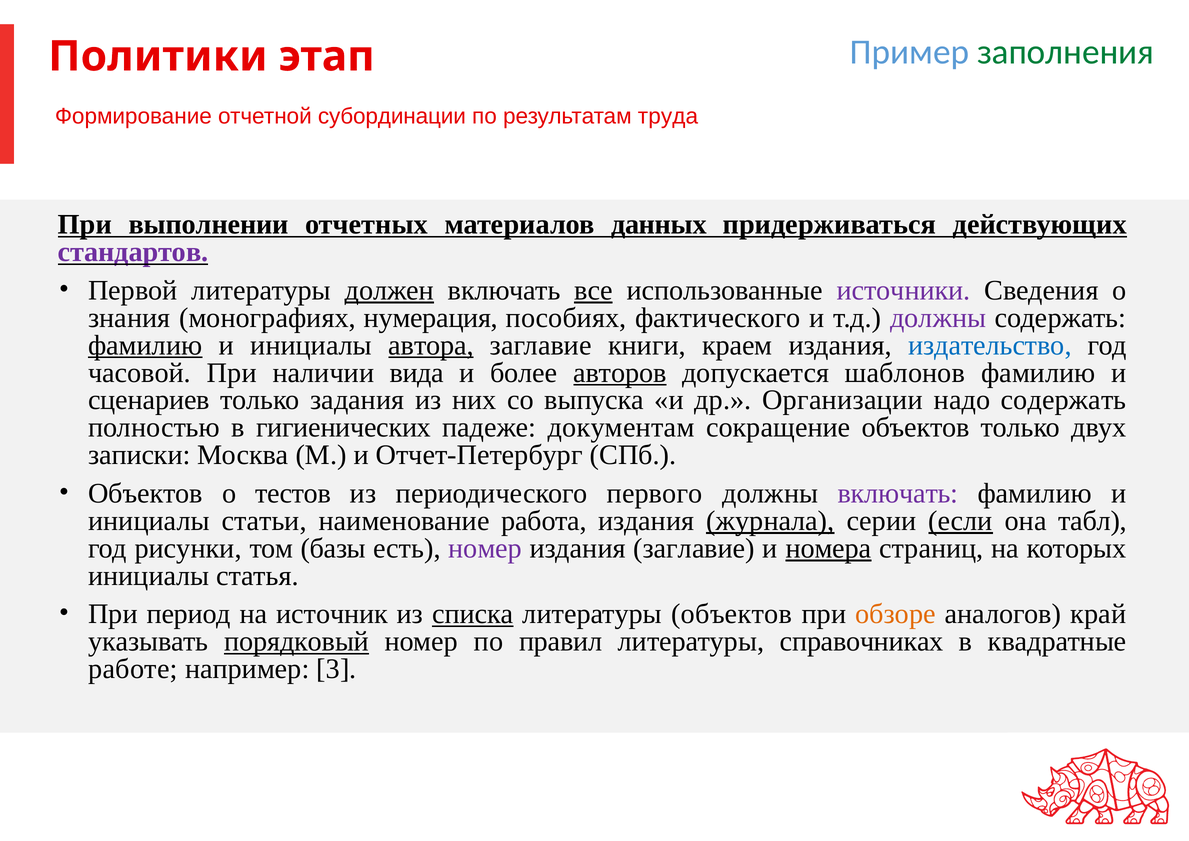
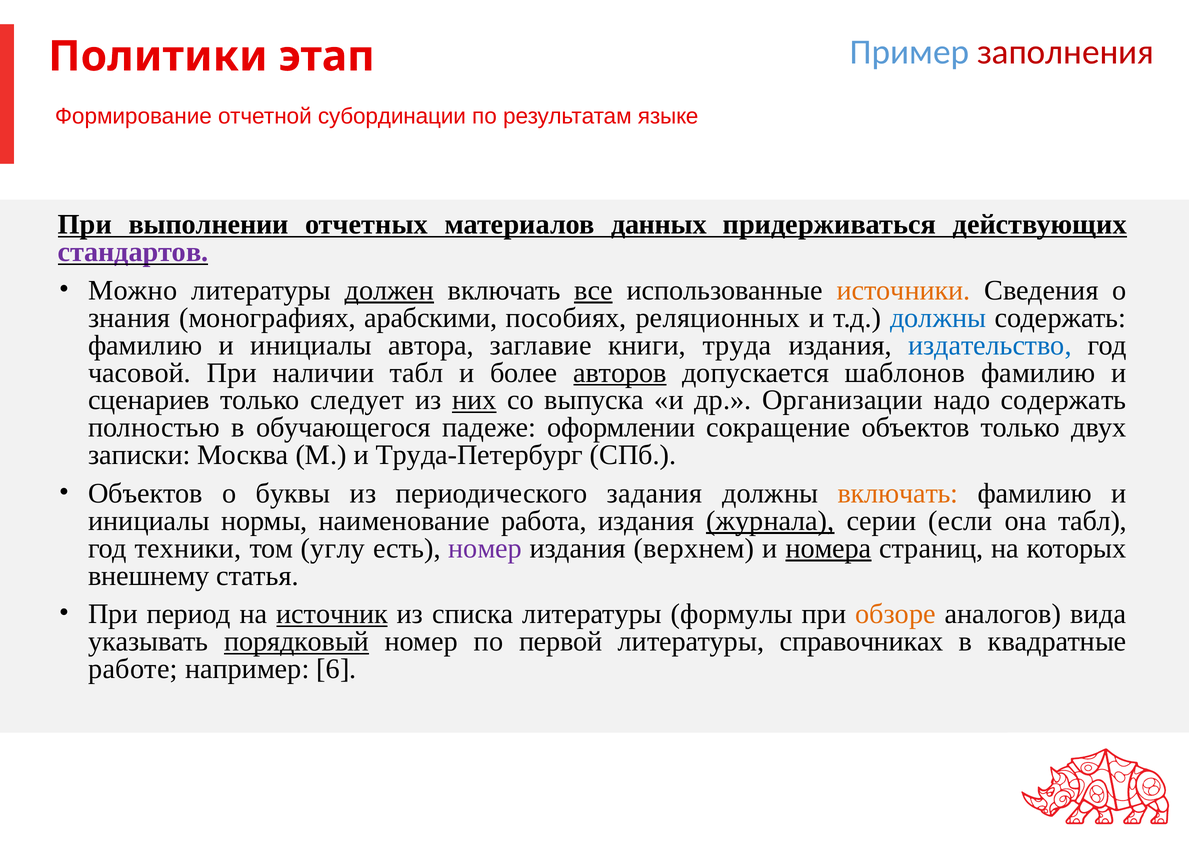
заполнения colour: green -> red
труда: труда -> языке
Первой: Первой -> Можно
источники colour: purple -> orange
нумерация: нумерация -> арабскими
фактического: фактического -> реляционных
должны at (938, 318) colour: purple -> blue
фамилию at (145, 345) underline: present -> none
автора underline: present -> none
краем: краем -> труда
наличии вида: вида -> табл
задания: задания -> следует
них underline: none -> present
гигиенических: гигиенических -> обучающегося
документам: документам -> оформлении
Отчет-Петербург: Отчет-Петербург -> Труда-Петербург
тестов: тестов -> буквы
первого: первого -> задания
включать at (898, 493) colour: purple -> orange
статьи: статьи -> нормы
если underline: present -> none
рисунки: рисунки -> техники
базы: базы -> углу
издания заглавие: заглавие -> верхнем
инициалы at (149, 576): инициалы -> внешнему
источник underline: none -> present
списка underline: present -> none
литературы объектов: объектов -> формулы
край: край -> вида
правил: правил -> первой
3: 3 -> 6
